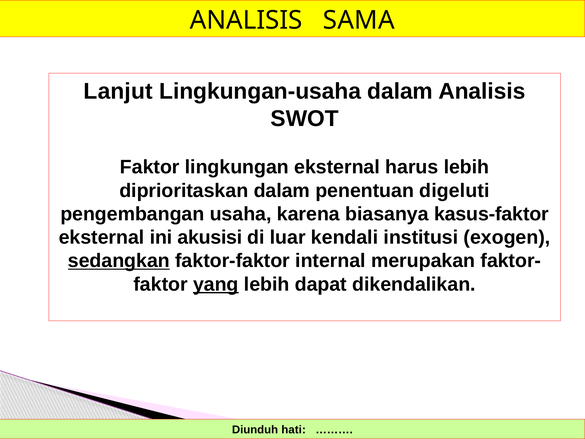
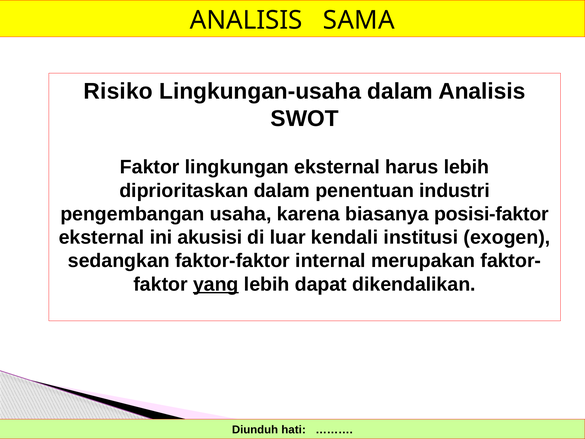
Lanjut: Lanjut -> Risiko
digeluti: digeluti -> industri
kasus-faktor: kasus-faktor -> posisi-faktor
sedangkan underline: present -> none
